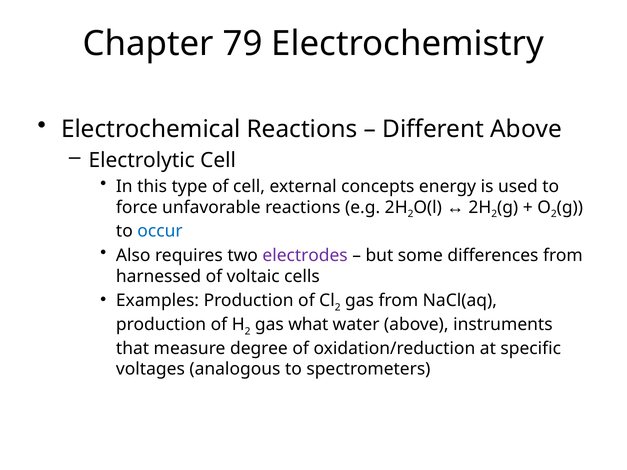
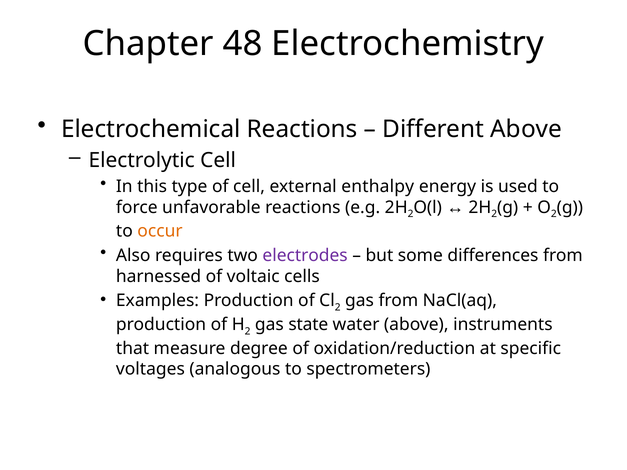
79: 79 -> 48
concepts: concepts -> enthalpy
occur colour: blue -> orange
what: what -> state
